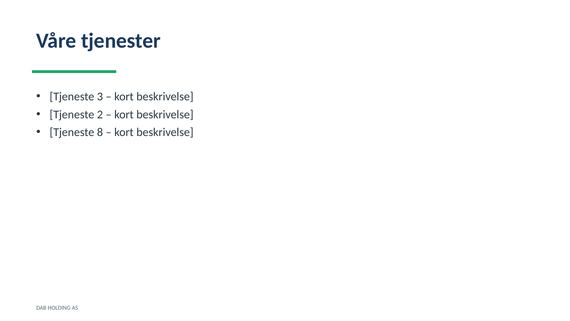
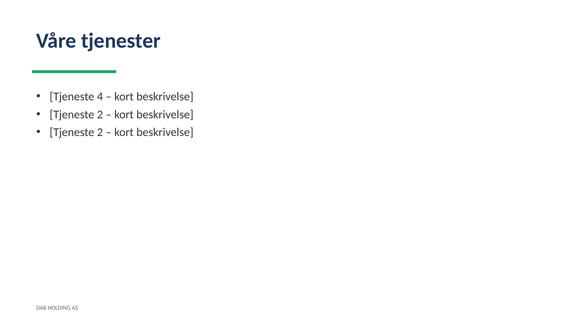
3: 3 -> 4
8 at (100, 132): 8 -> 2
